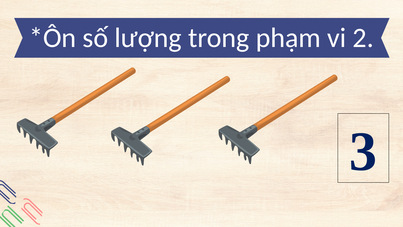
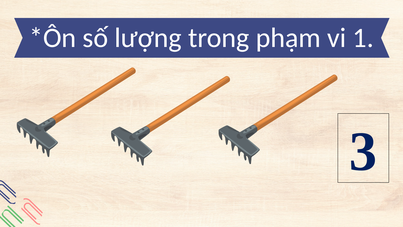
2: 2 -> 1
